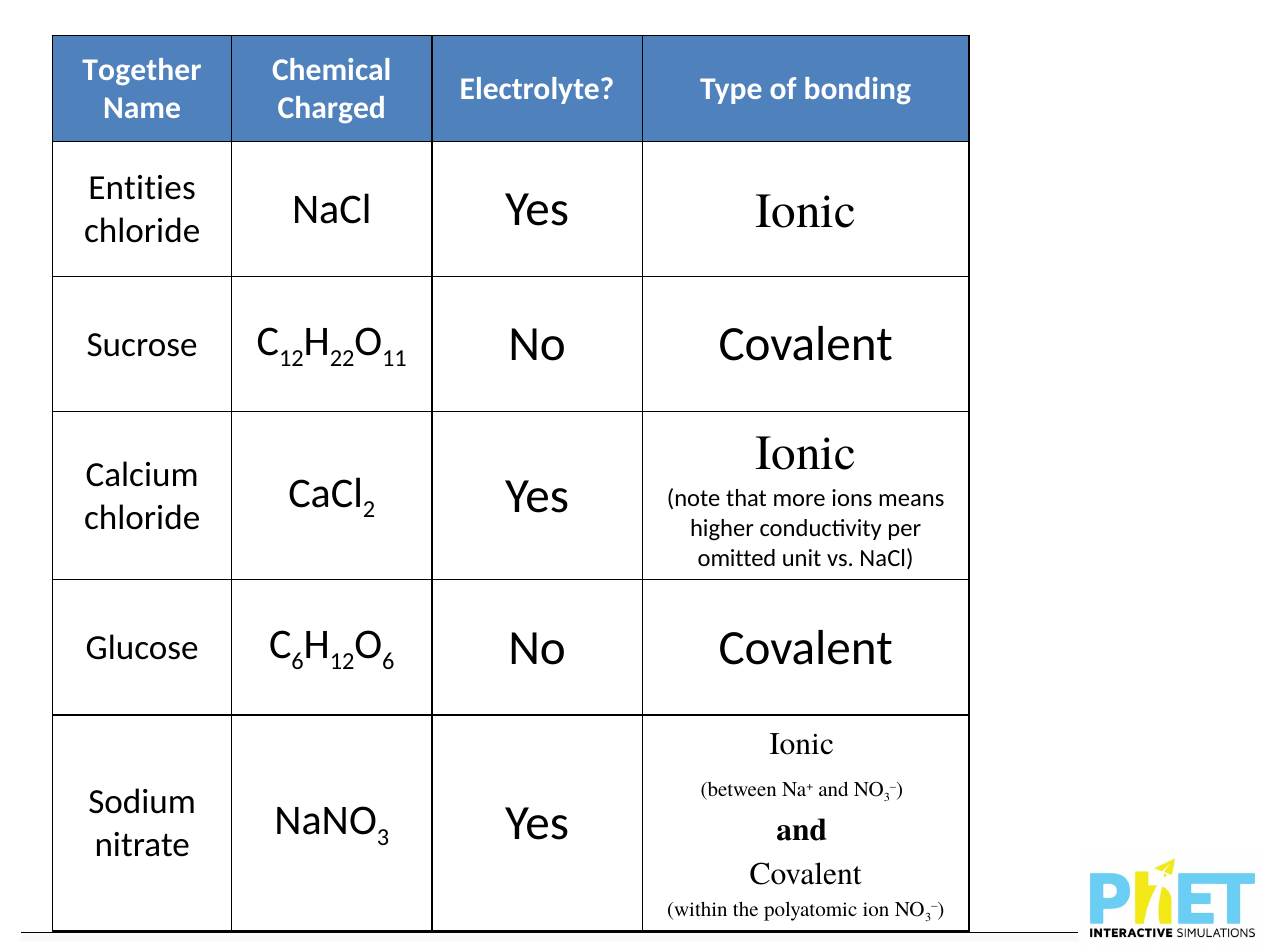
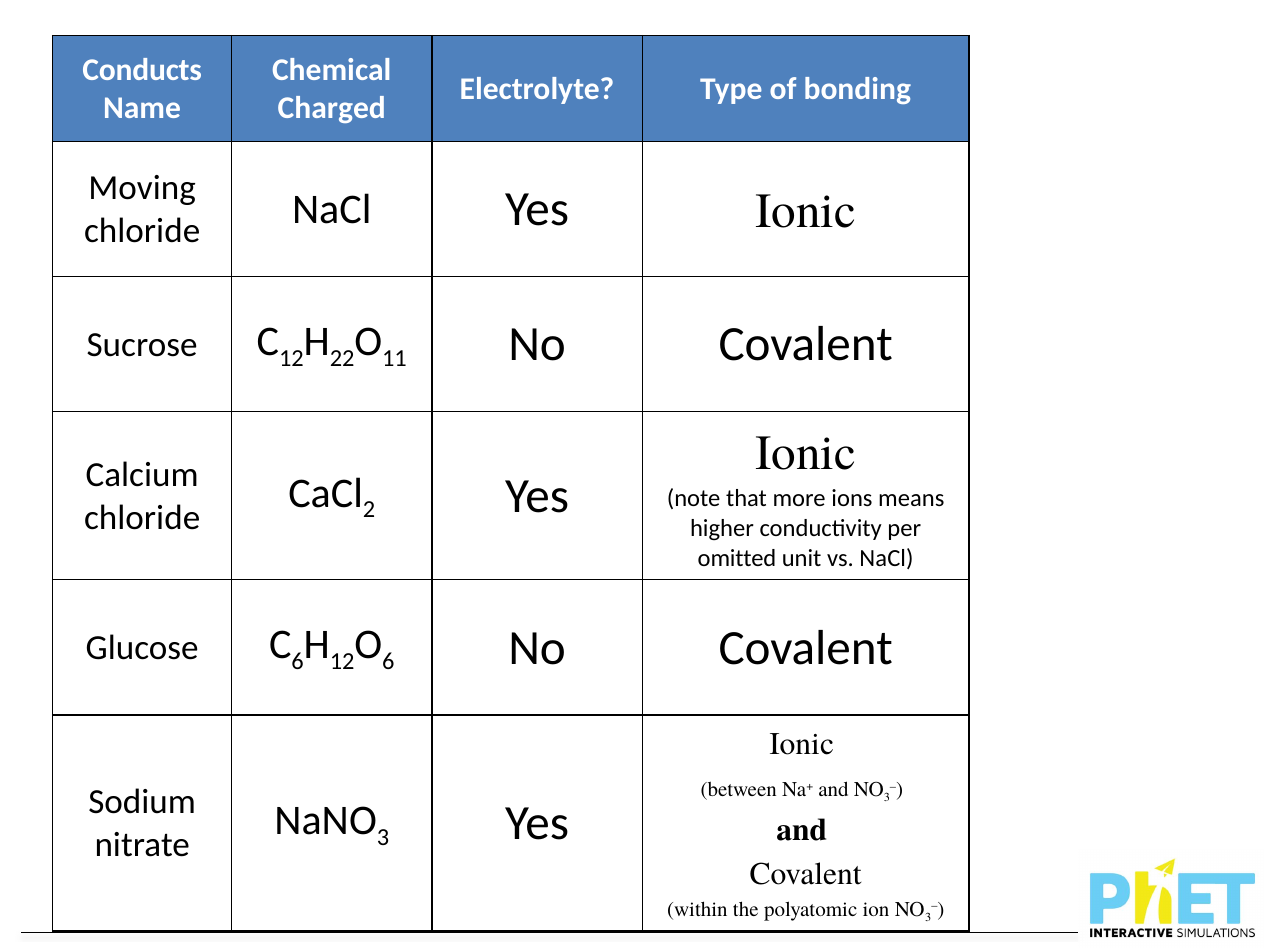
Together: Together -> Conducts
Entities: Entities -> Moving
